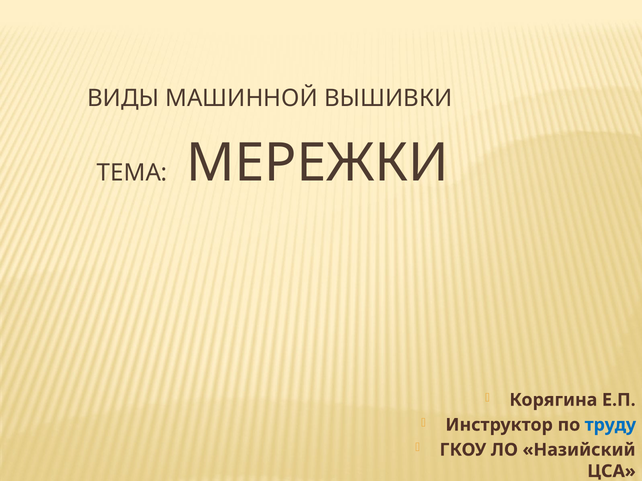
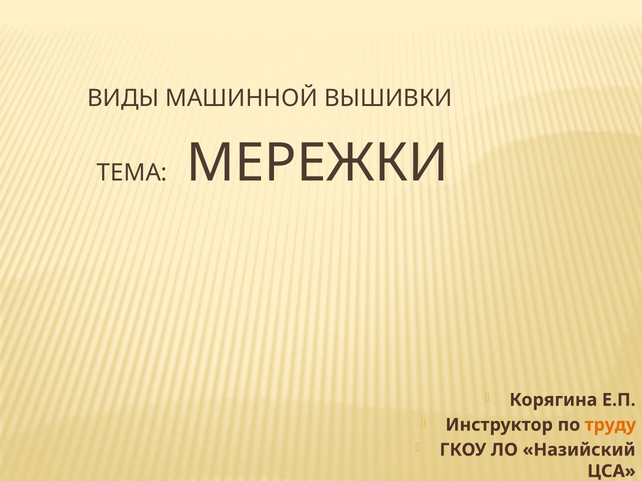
труду colour: blue -> orange
